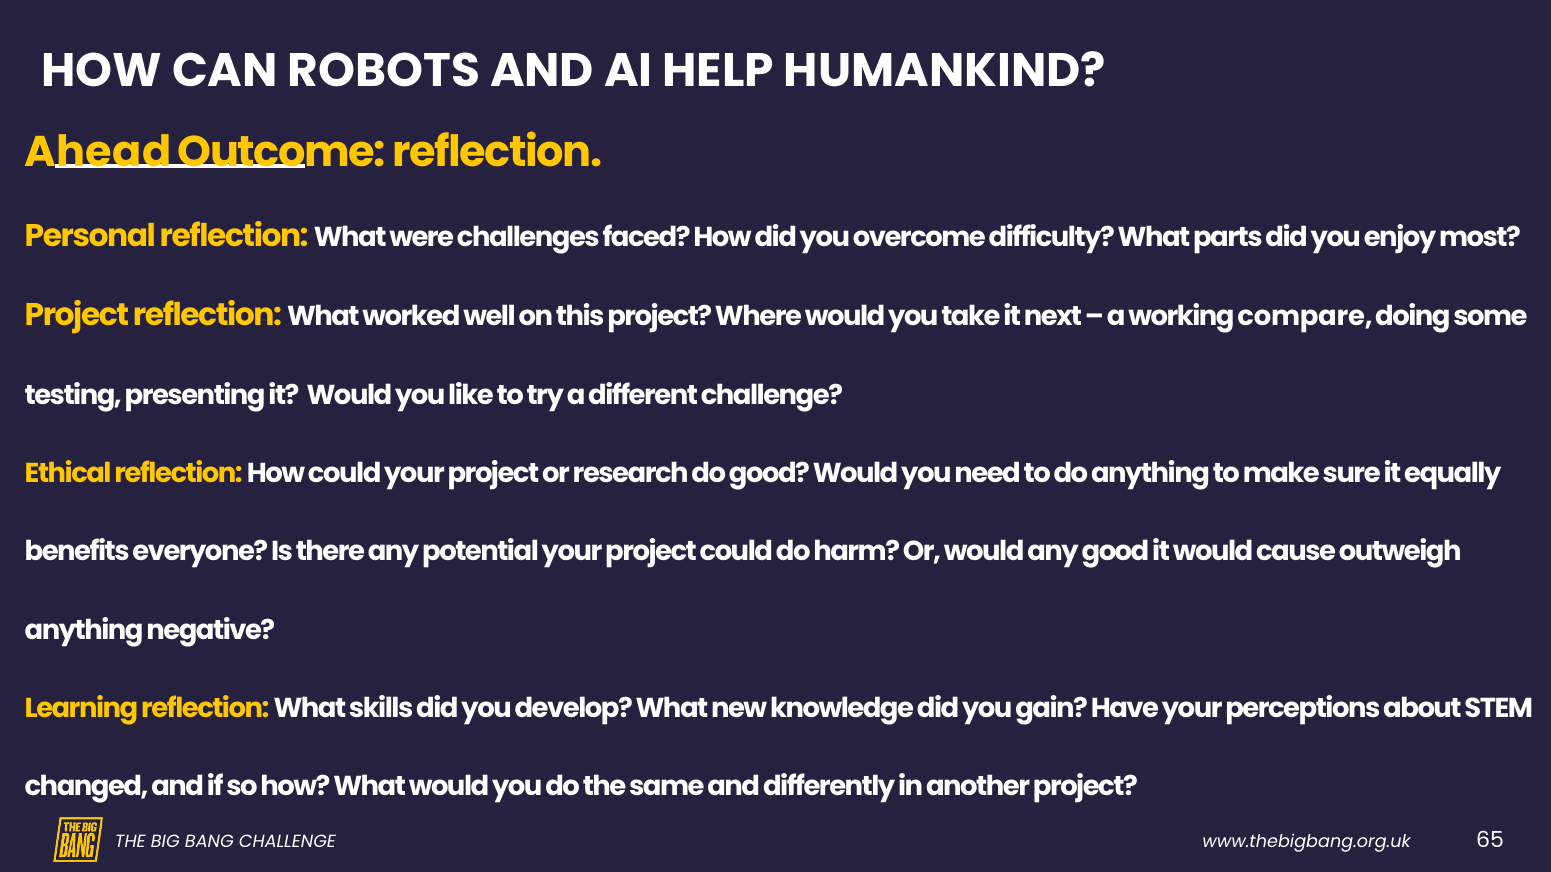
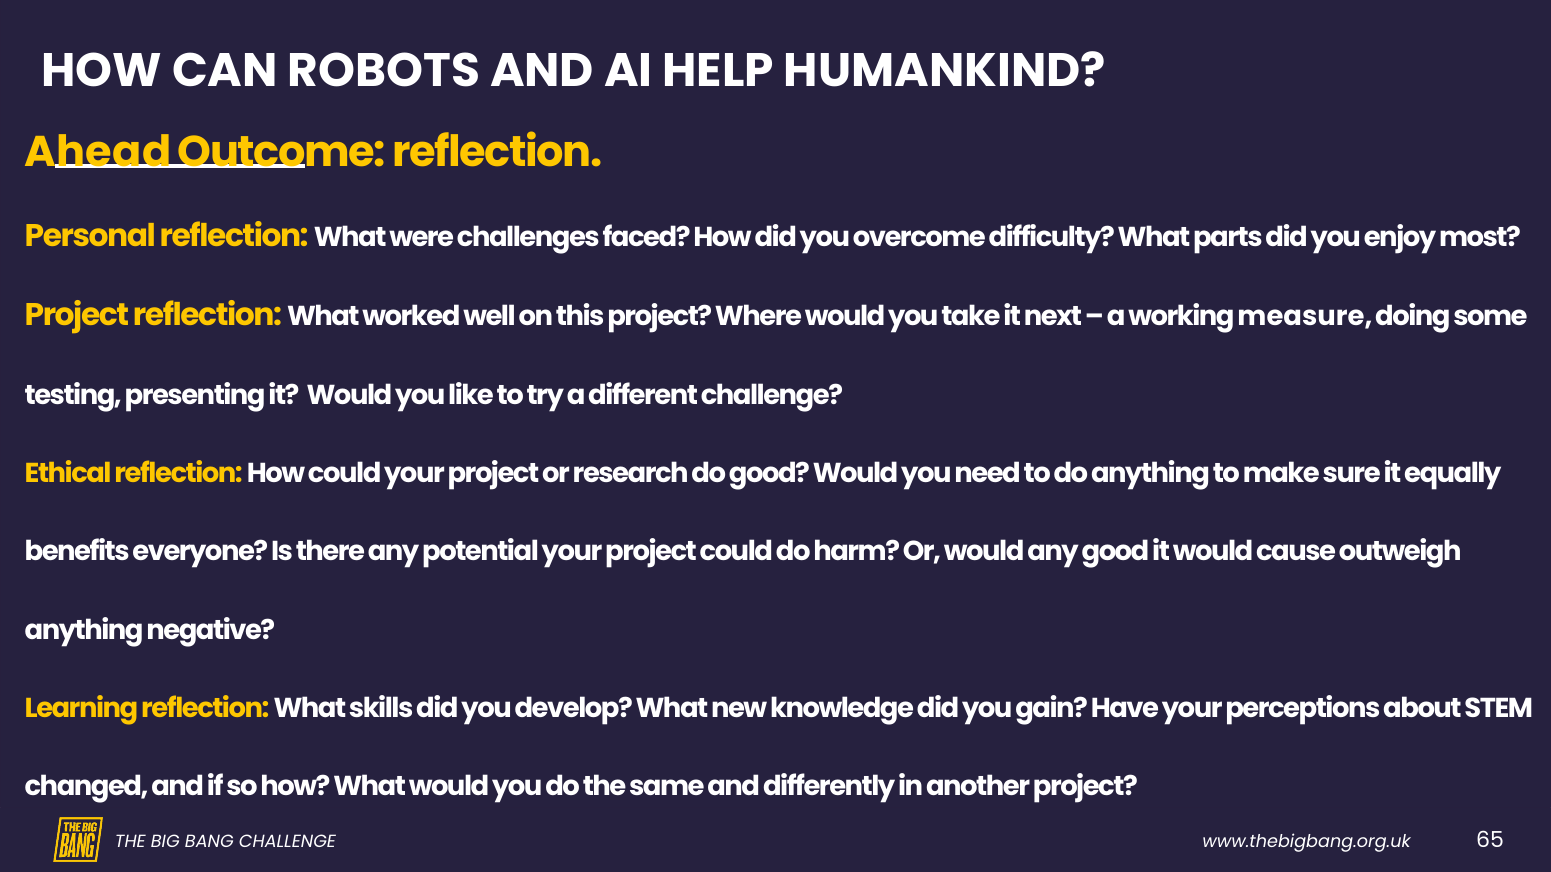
compare: compare -> measure
